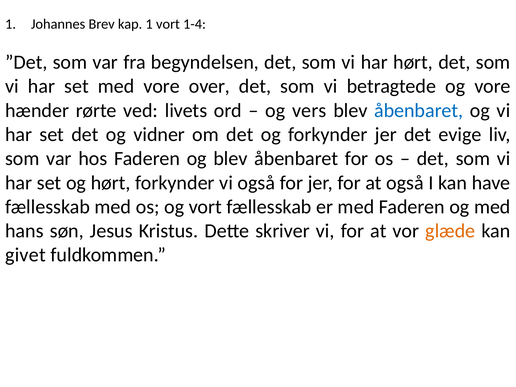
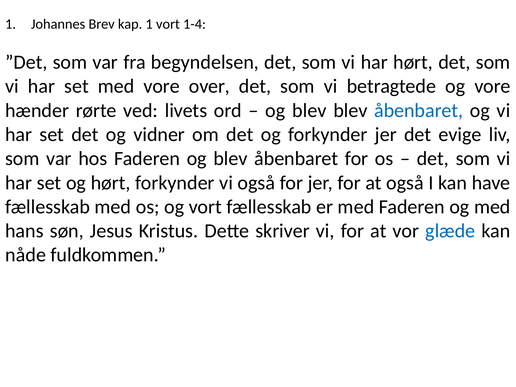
vers at (309, 110): vers -> blev
glæde colour: orange -> blue
givet: givet -> nåde
